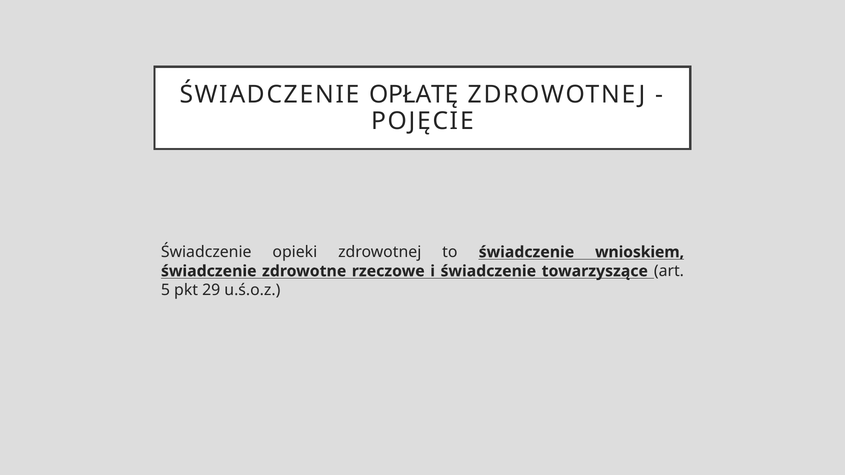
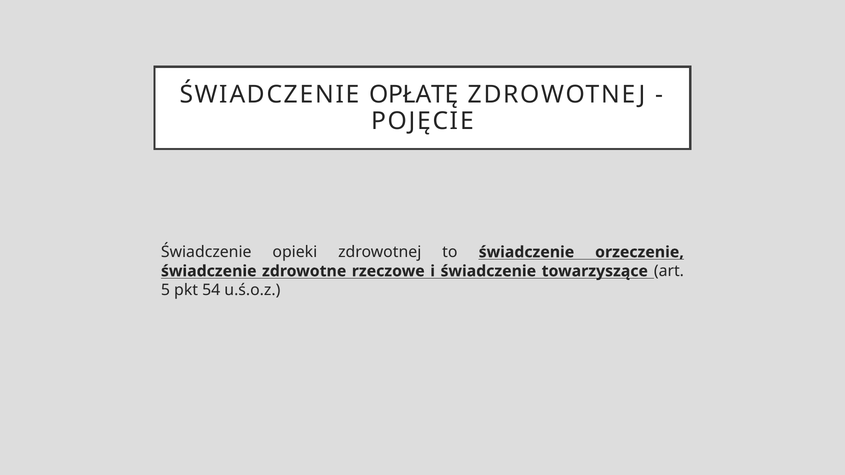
wnioskiem: wnioskiem -> orzeczenie
29: 29 -> 54
